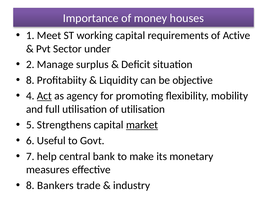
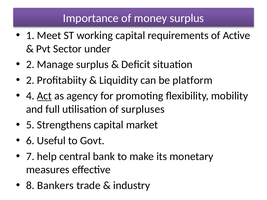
money houses: houses -> surplus
8 at (30, 80): 8 -> 2
objective: objective -> platform
of utilisation: utilisation -> surpluses
market underline: present -> none
